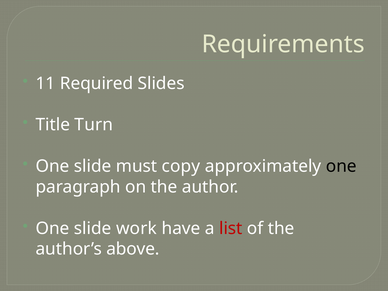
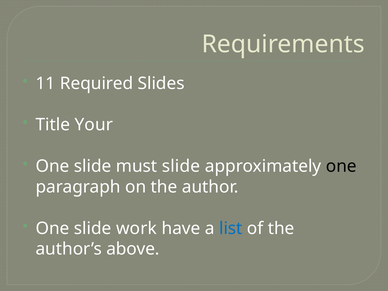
Turn: Turn -> Your
must copy: copy -> slide
list colour: red -> blue
